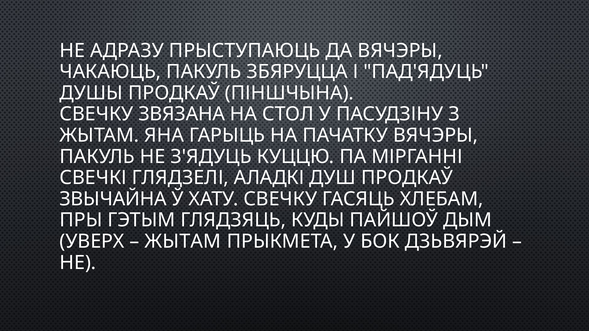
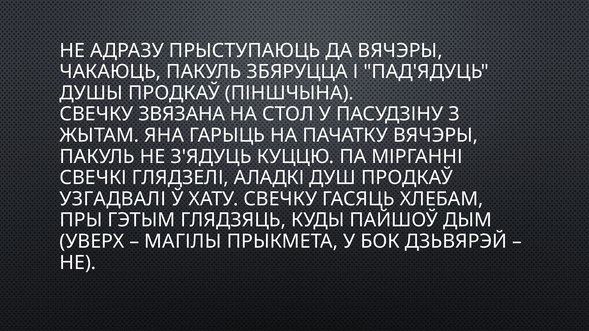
ЗВЫЧАЙНА: ЗВЫЧАЙНА -> УЗГАДВАЛІ
ЖЫТАМ at (183, 242): ЖЫТАМ -> МАГІЛЫ
